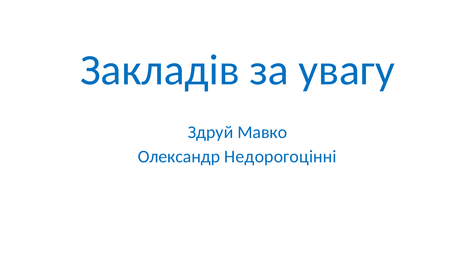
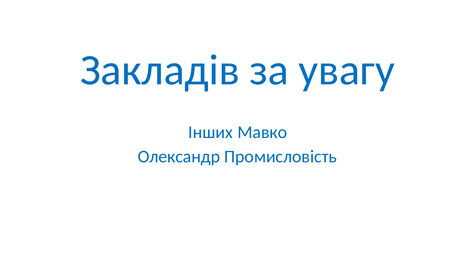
Здруй: Здруй -> Інших
Недорогоцінні: Недорогоцінні -> Промисловість
